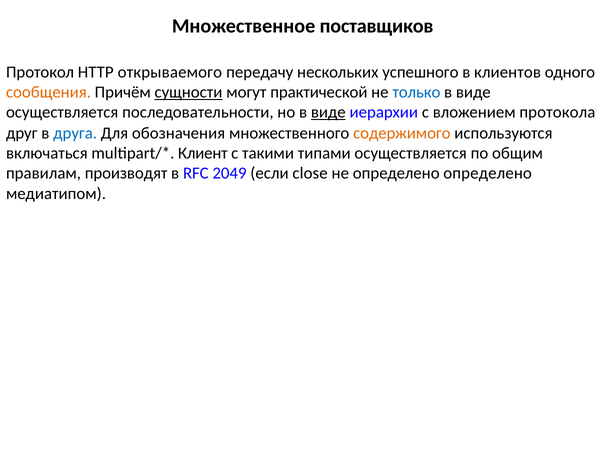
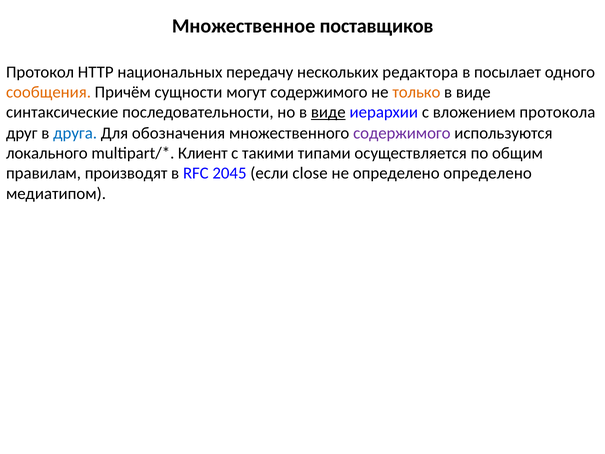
открываемого: открываемого -> национальных
успешного: успешного -> редактора
клиентов: клиентов -> посылает
сущности underline: present -> none
могут практической: практической -> содержимого
только colour: blue -> orange
осуществляется at (62, 112): осуществляется -> синтаксические
содержимого at (402, 133) colour: orange -> purple
включаться: включаться -> локального
2049: 2049 -> 2045
